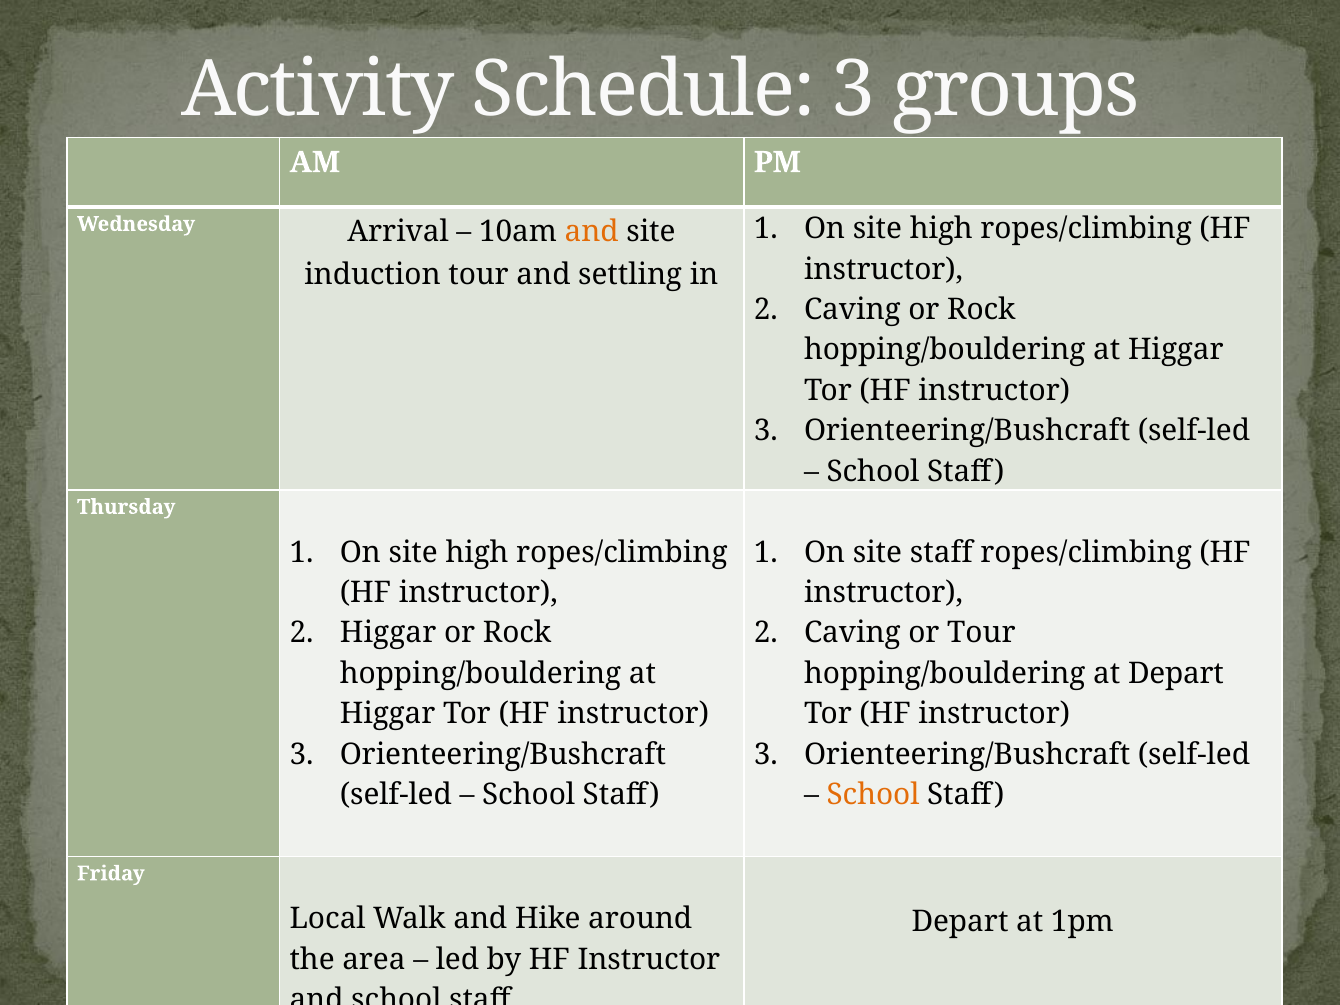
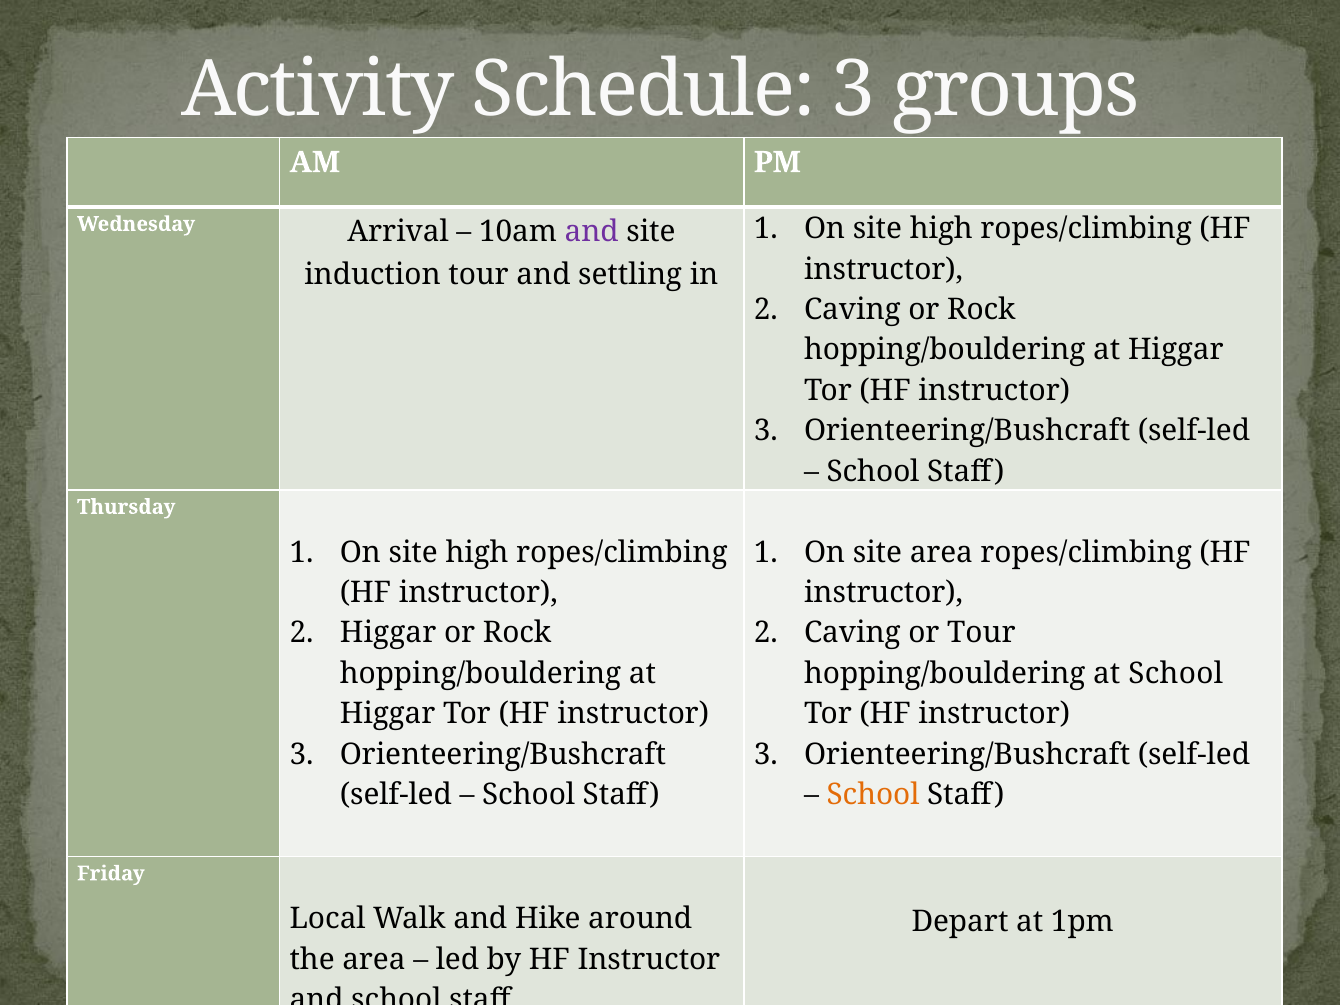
and at (592, 232) colour: orange -> purple
site staff: staff -> area
at Depart: Depart -> School
